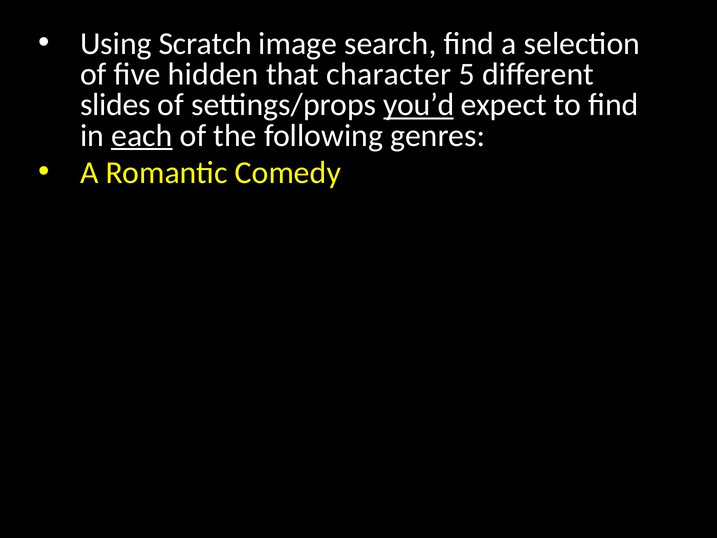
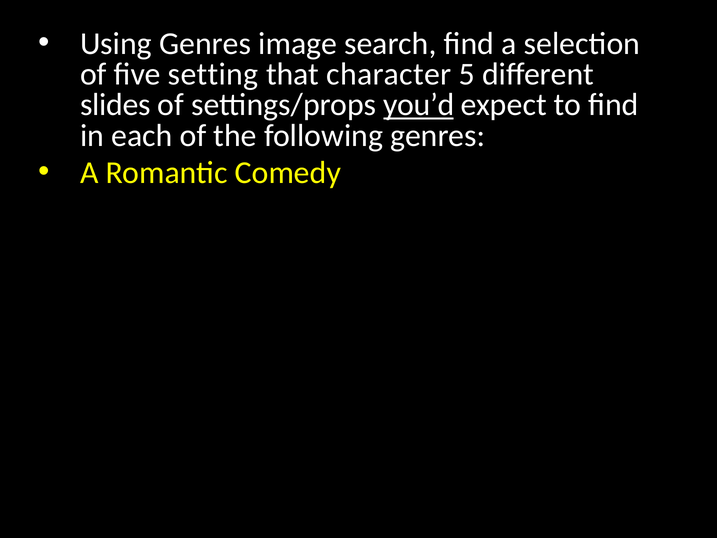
Using Scratch: Scratch -> Genres
hidden: hidden -> setting
each underline: present -> none
